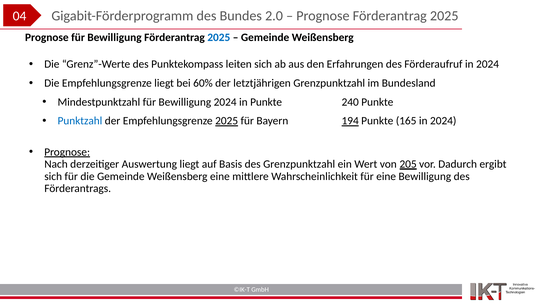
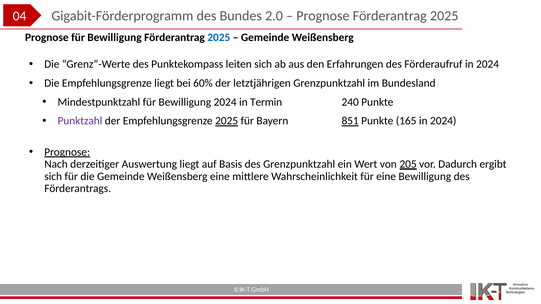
in Punkte: Punkte -> Termin
Punktzahl colour: blue -> purple
194: 194 -> 851
